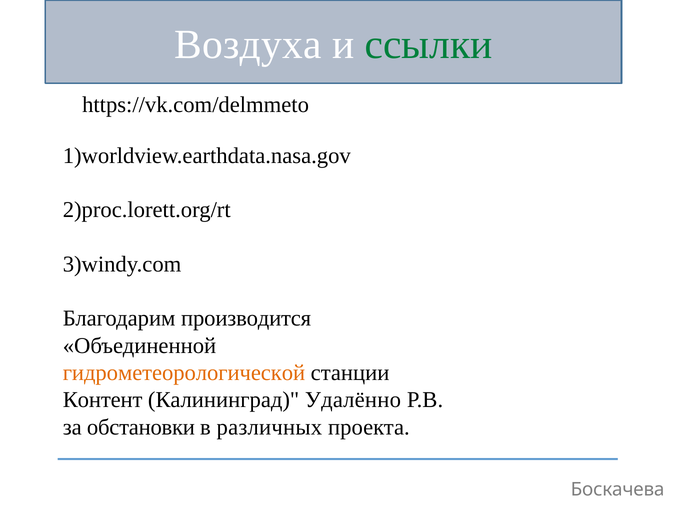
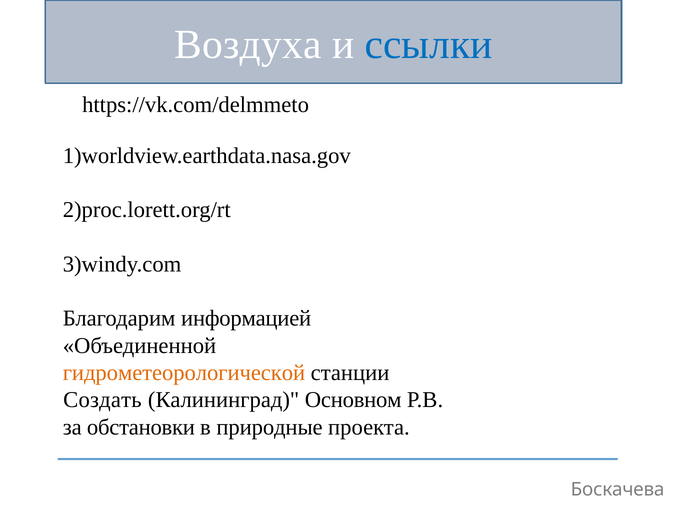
ссылки colour: green -> blue
производится: производится -> информацией
Контент: Контент -> Создать
Удалённо: Удалённо -> Основном
различных: различных -> природные
